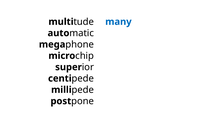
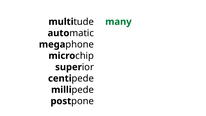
many colour: blue -> green
